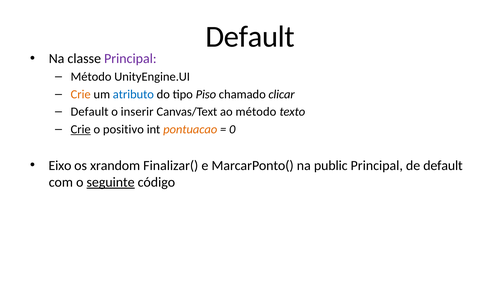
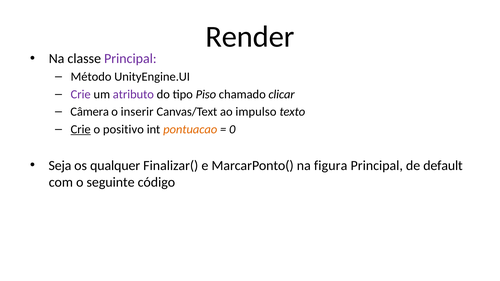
Default at (250, 37): Default -> Render
Crie at (81, 94) colour: orange -> purple
atributo colour: blue -> purple
Default at (90, 112): Default -> Câmera
ao método: método -> impulso
Eixo: Eixo -> Seja
xrandom: xrandom -> qualquer
public: public -> figura
seguinte underline: present -> none
